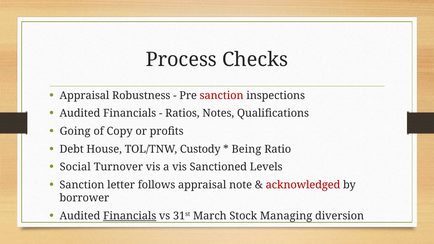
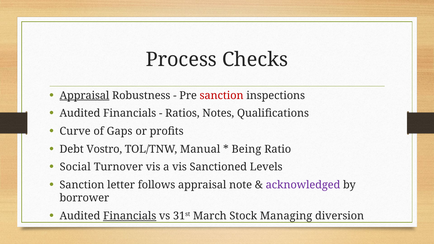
Appraisal at (84, 96) underline: none -> present
Going: Going -> Curve
Copy: Copy -> Gaps
House: House -> Vostro
Custody: Custody -> Manual
acknowledged colour: red -> purple
